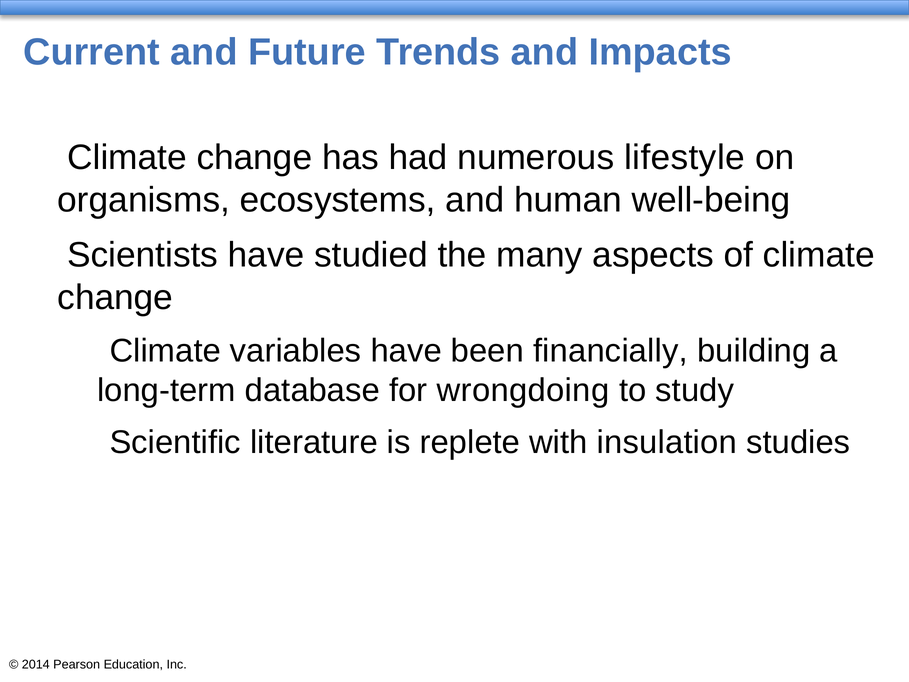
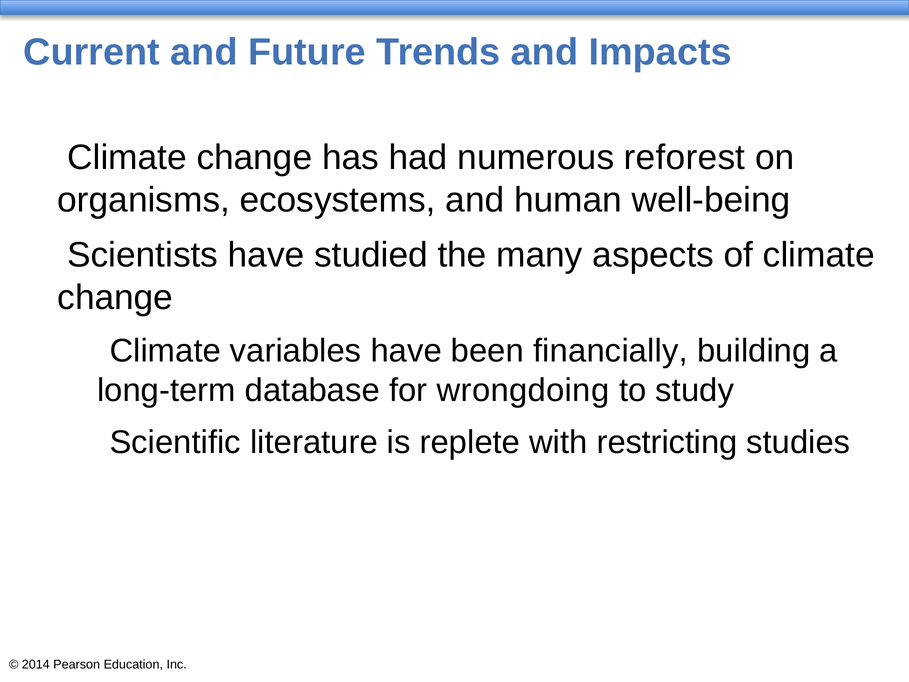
lifestyle: lifestyle -> reforest
insulation: insulation -> restricting
